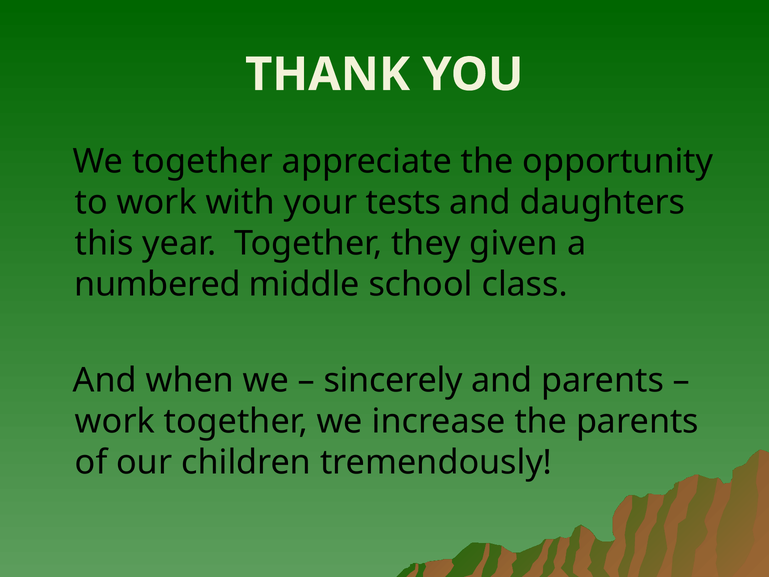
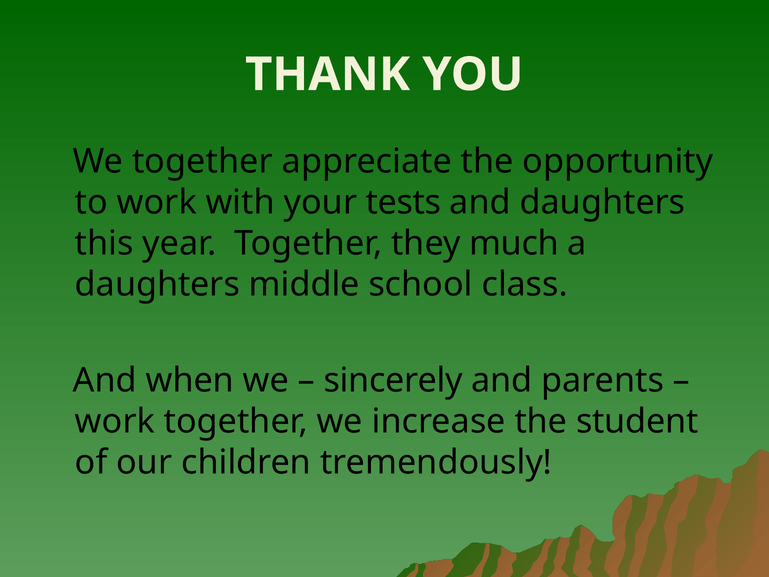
given: given -> much
numbered at (158, 284): numbered -> daughters
the parents: parents -> student
